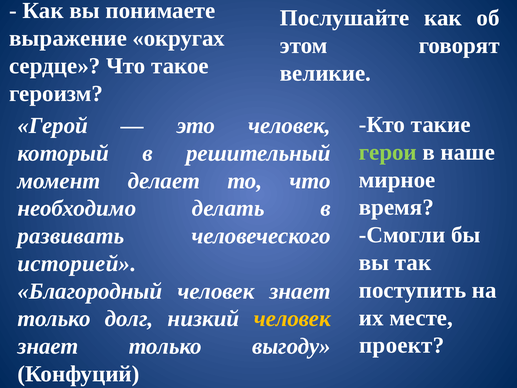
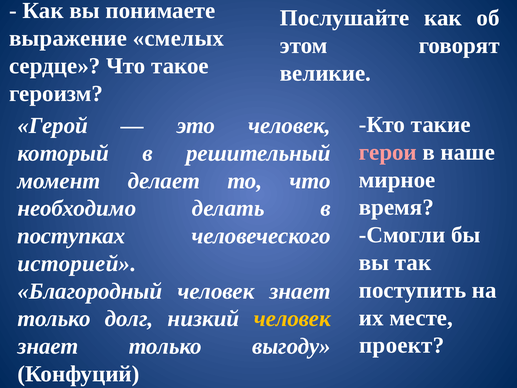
округах: округах -> смелых
герои colour: light green -> pink
развивать: развивать -> поступках
